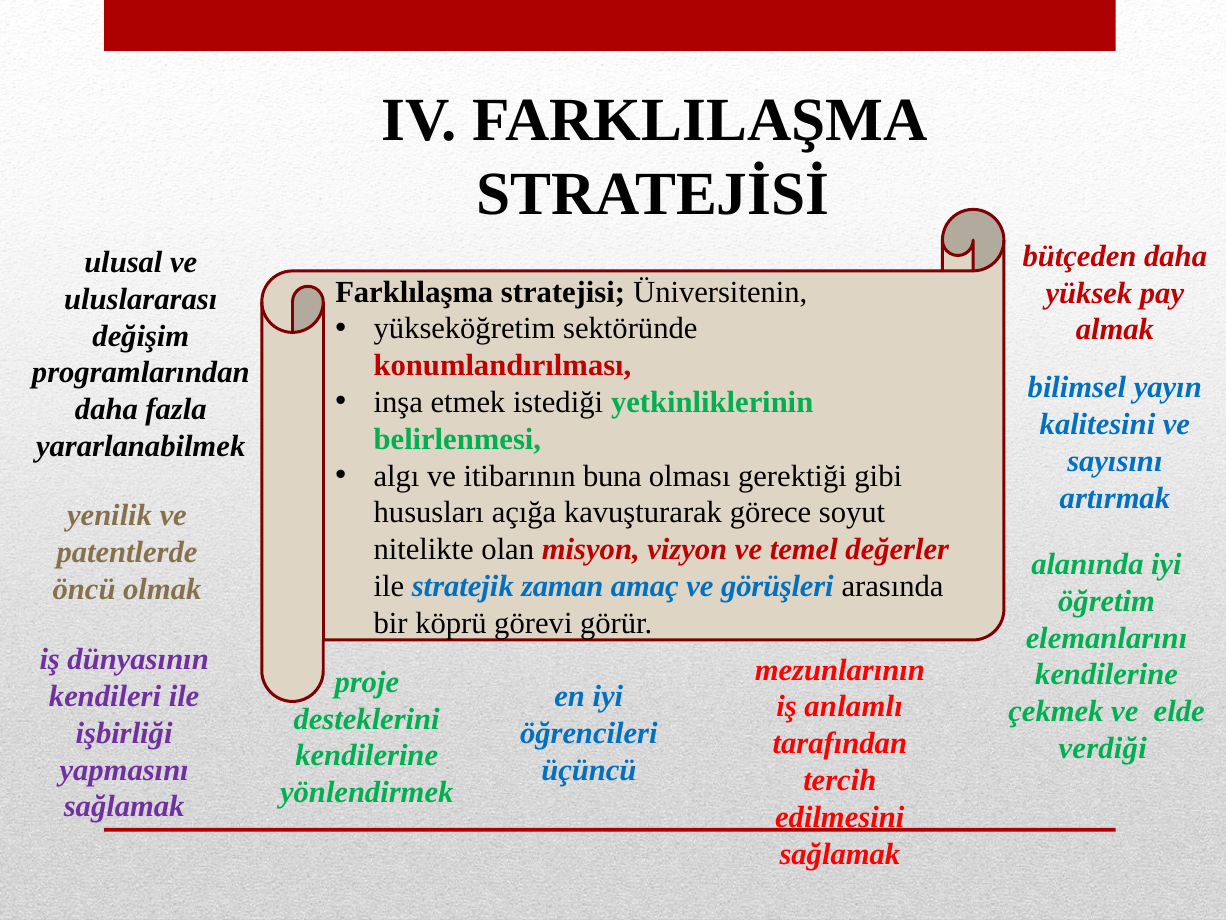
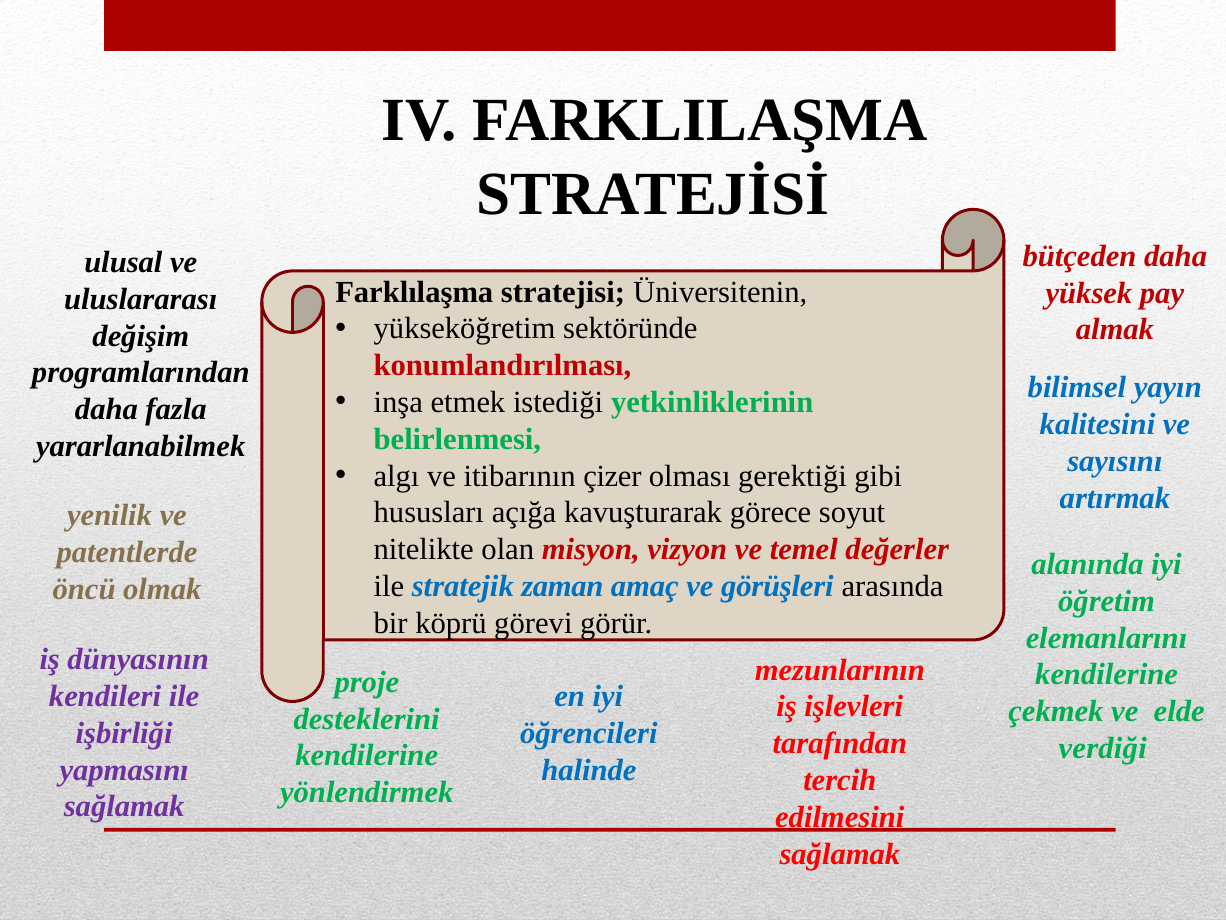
buna: buna -> çizer
anlamlı: anlamlı -> işlevleri
üçüncü: üçüncü -> halinde
